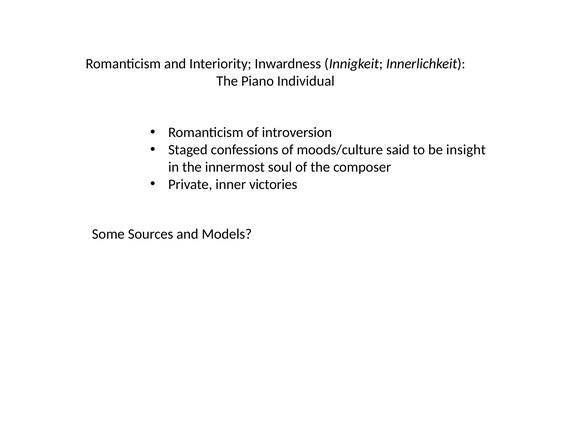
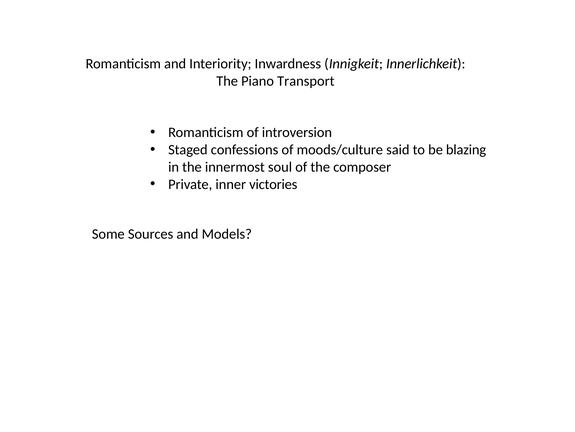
Individual: Individual -> Transport
insight: insight -> blazing
